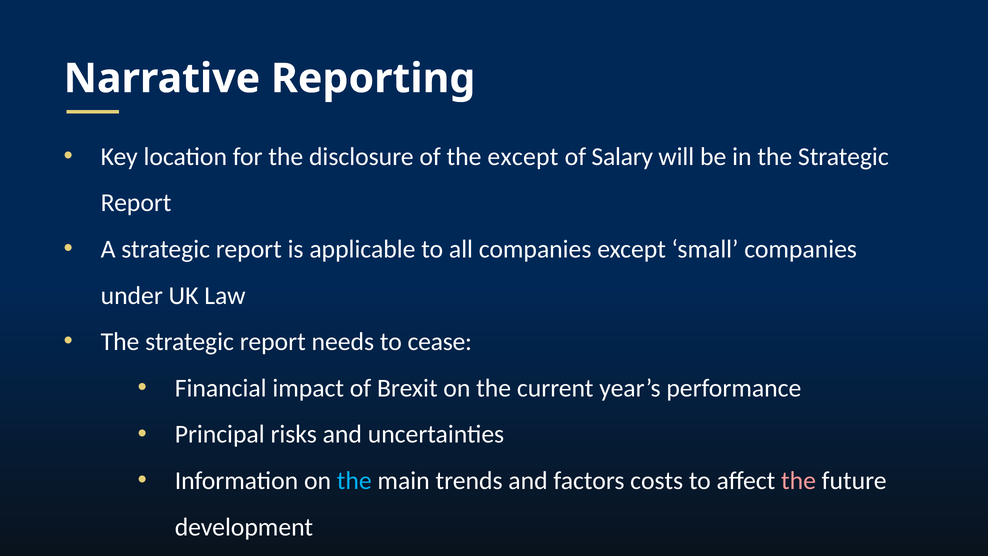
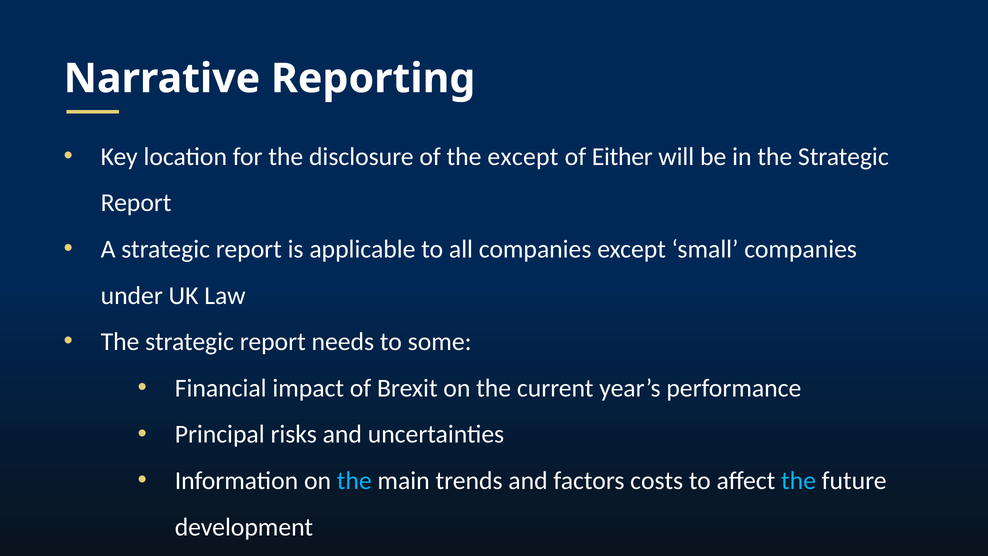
Salary: Salary -> Either
cease: cease -> some
the at (799, 481) colour: pink -> light blue
